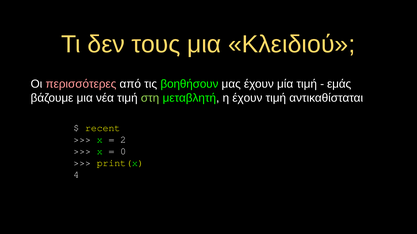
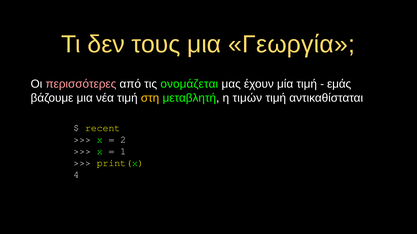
Κλειδιού: Κλειδιού -> Γεωργία
βοηθήσουν: βοηθήσουν -> ονομάζεται
στη colour: light green -> yellow
η έχουν: έχουν -> τιμών
0: 0 -> 1
